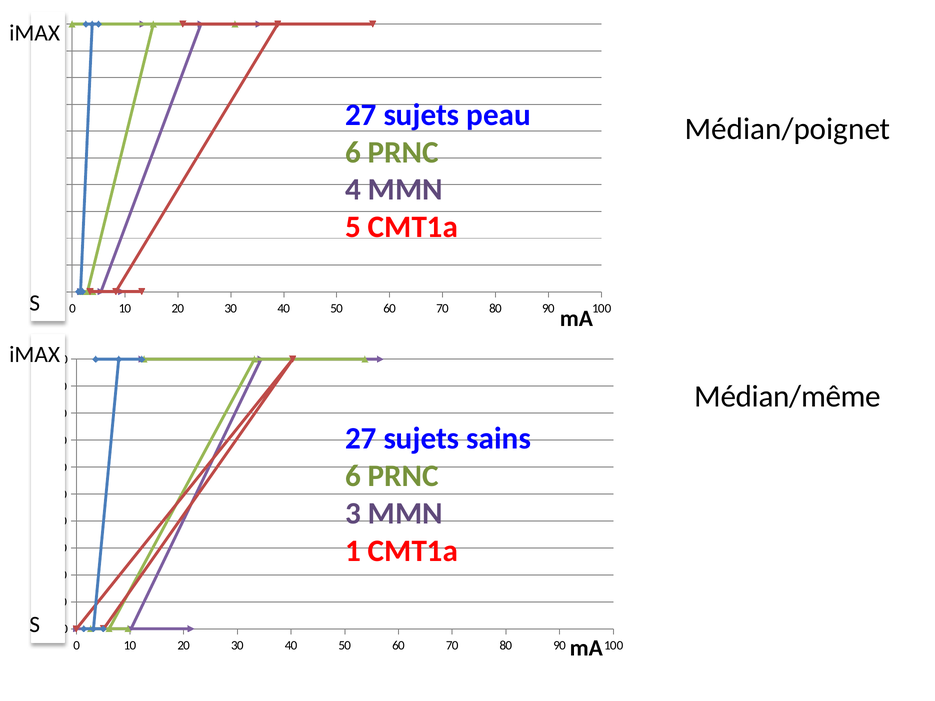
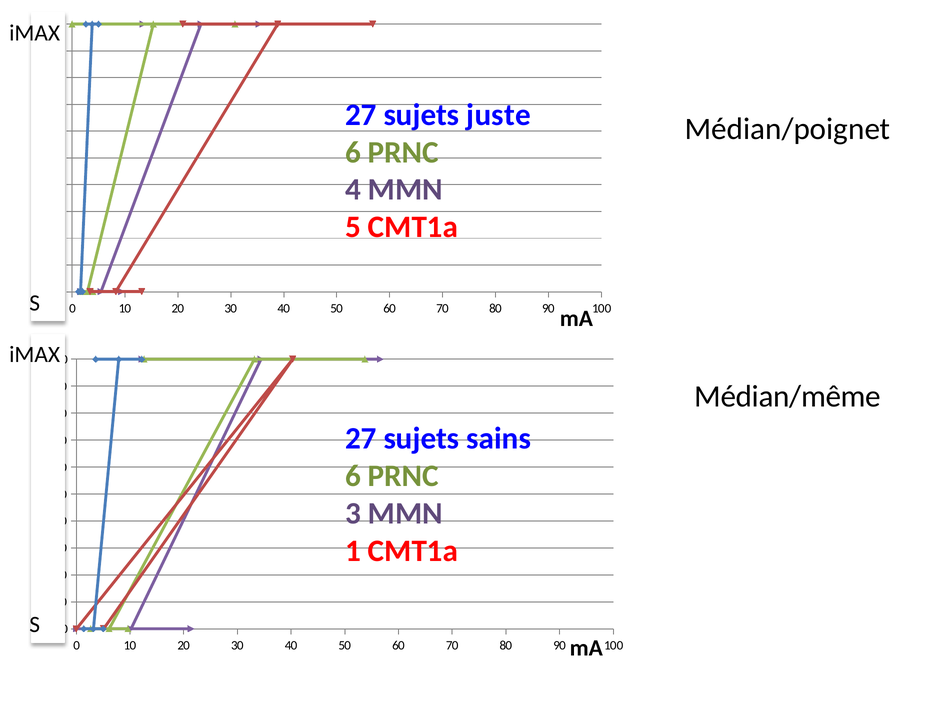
peau: peau -> juste
